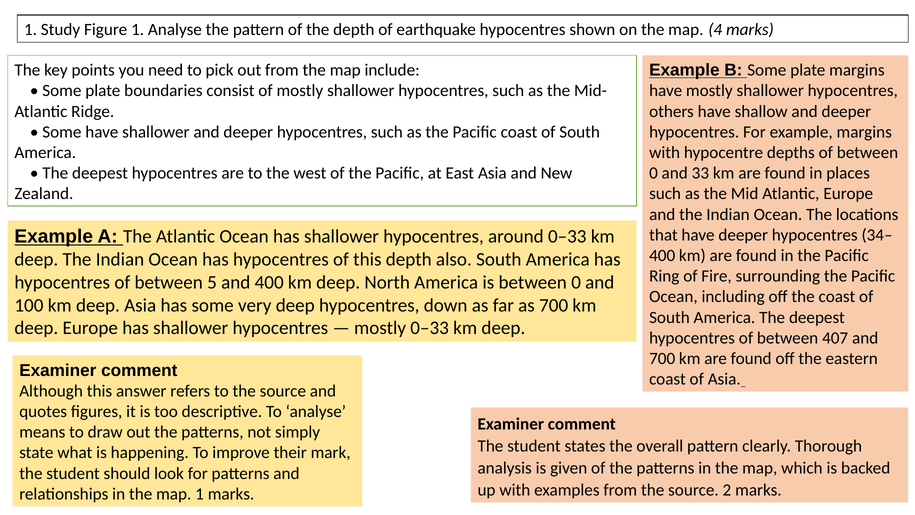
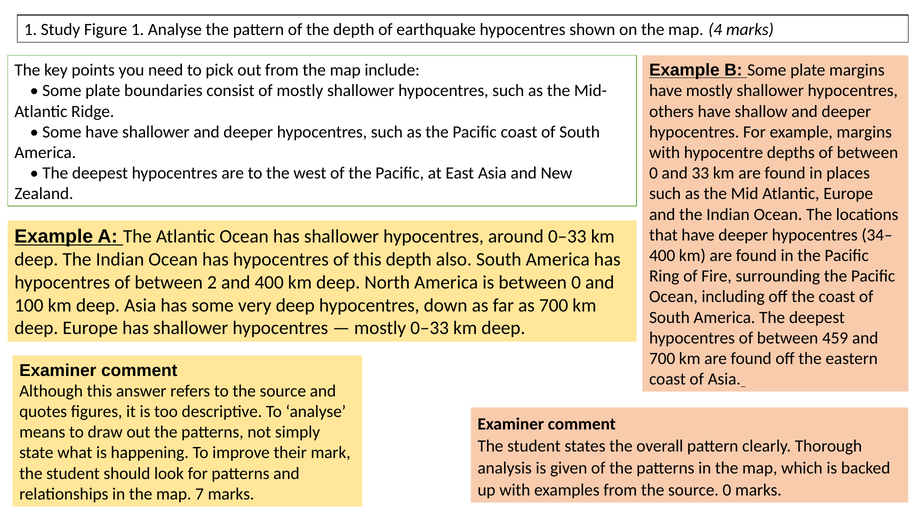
5: 5 -> 2
407: 407 -> 459
source 2: 2 -> 0
map 1: 1 -> 7
